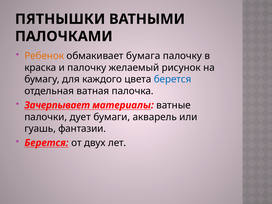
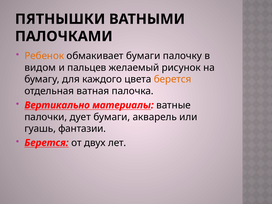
обмакивает бумага: бумага -> бумаги
краска: краска -> видом
и палочку: палочку -> пальцев
берется at (173, 79) colour: blue -> orange
Зачерпывает: Зачерпывает -> Вертикально
